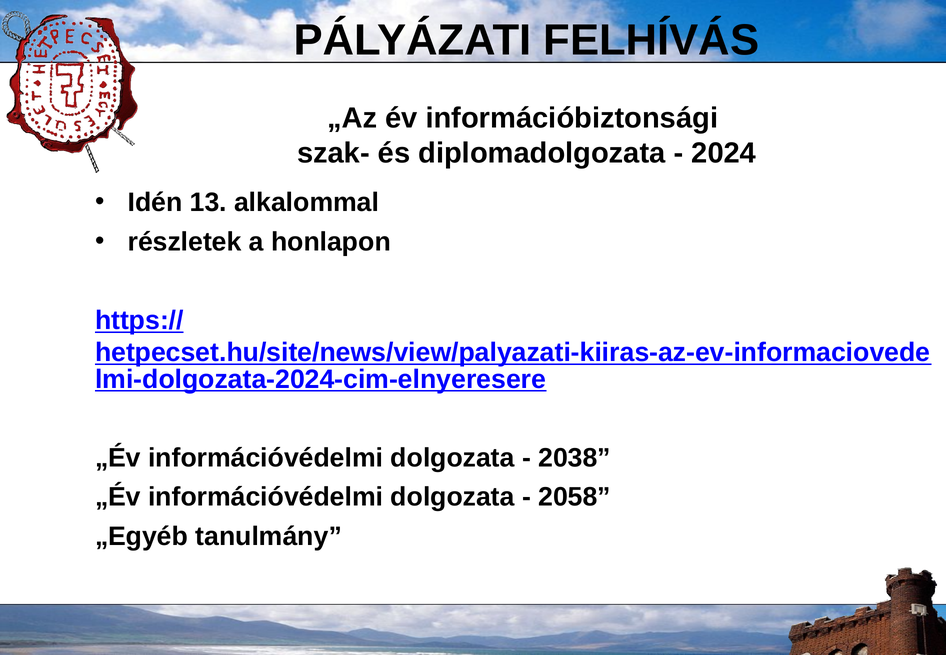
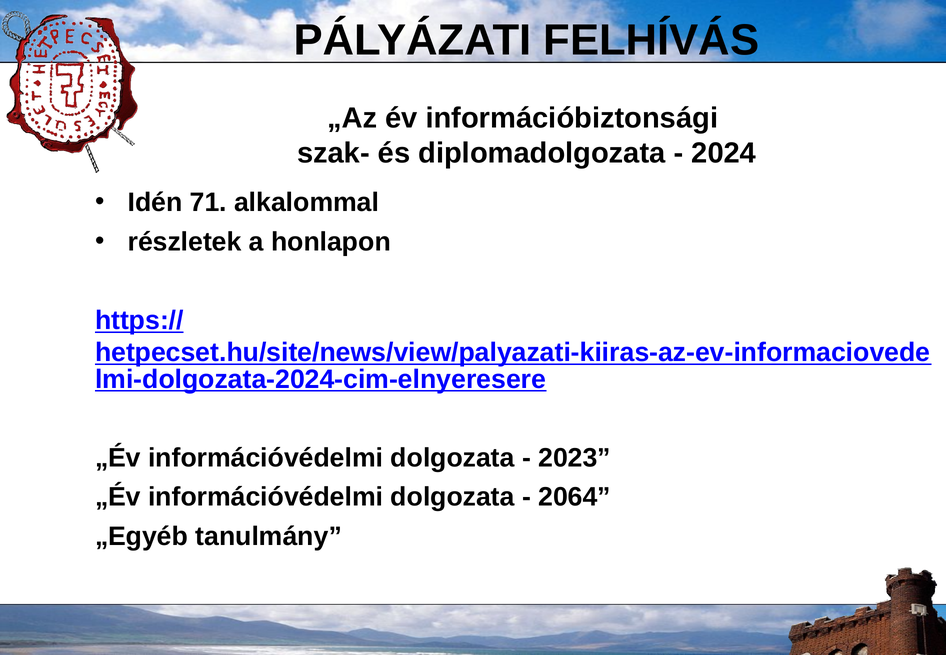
13: 13 -> 71
2038: 2038 -> 2023
2058: 2058 -> 2064
